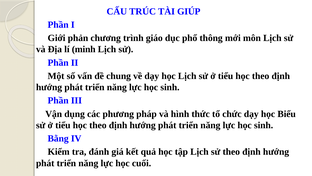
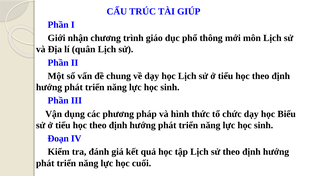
phản: phản -> nhận
minh: minh -> quân
Bằng: Bằng -> Đoạn
